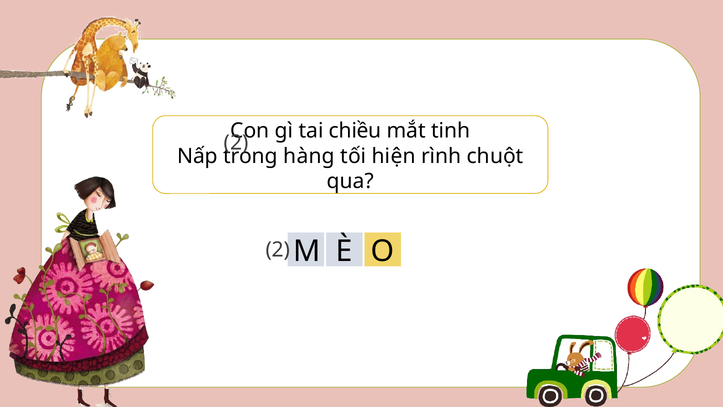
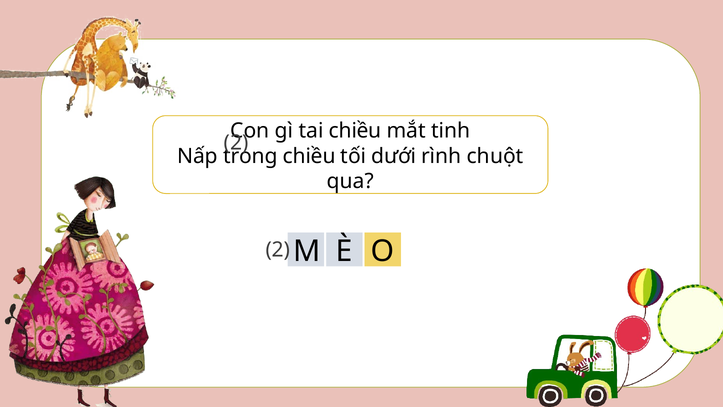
hàng at (309, 156): hàng -> chiều
hiện: hiện -> dưới
